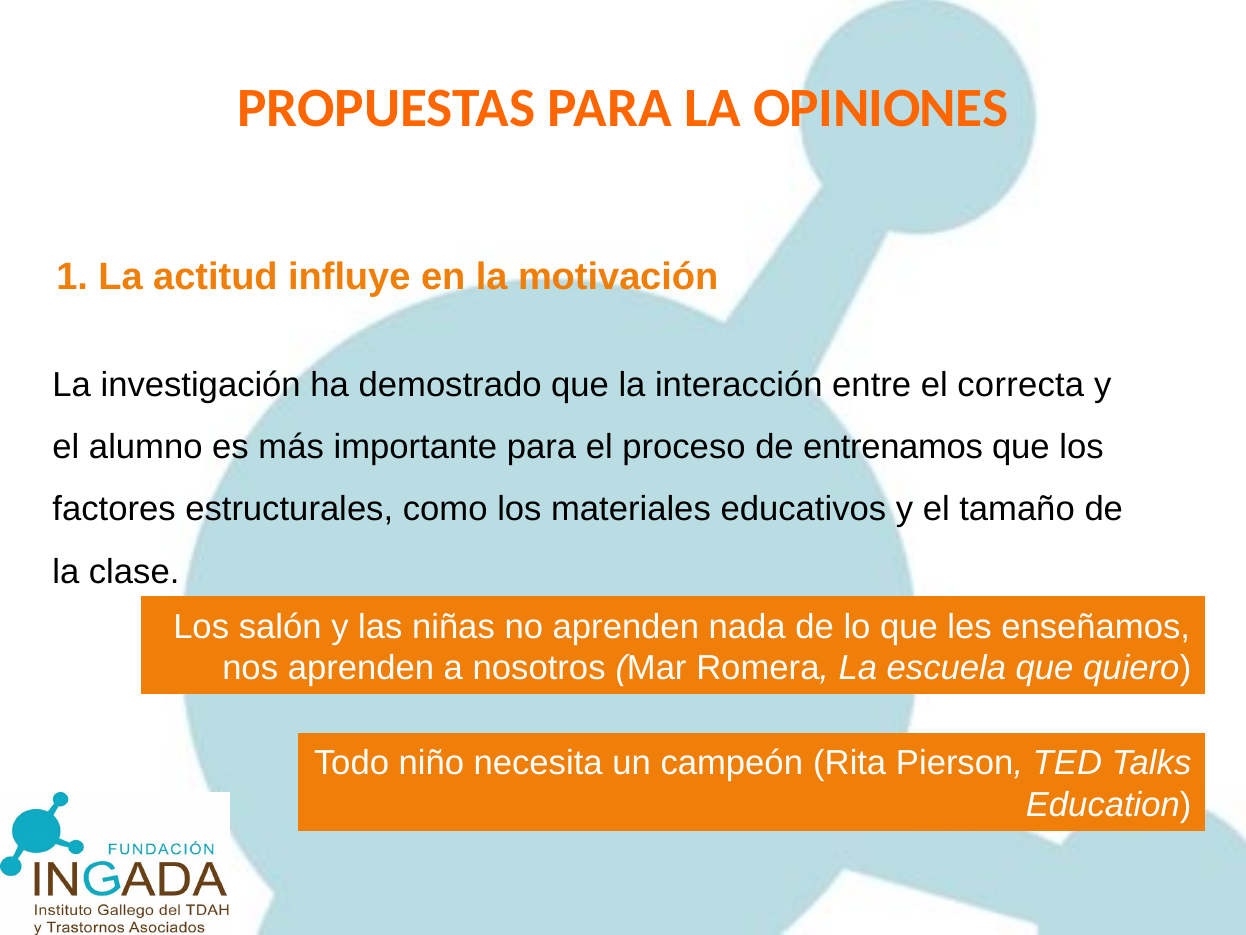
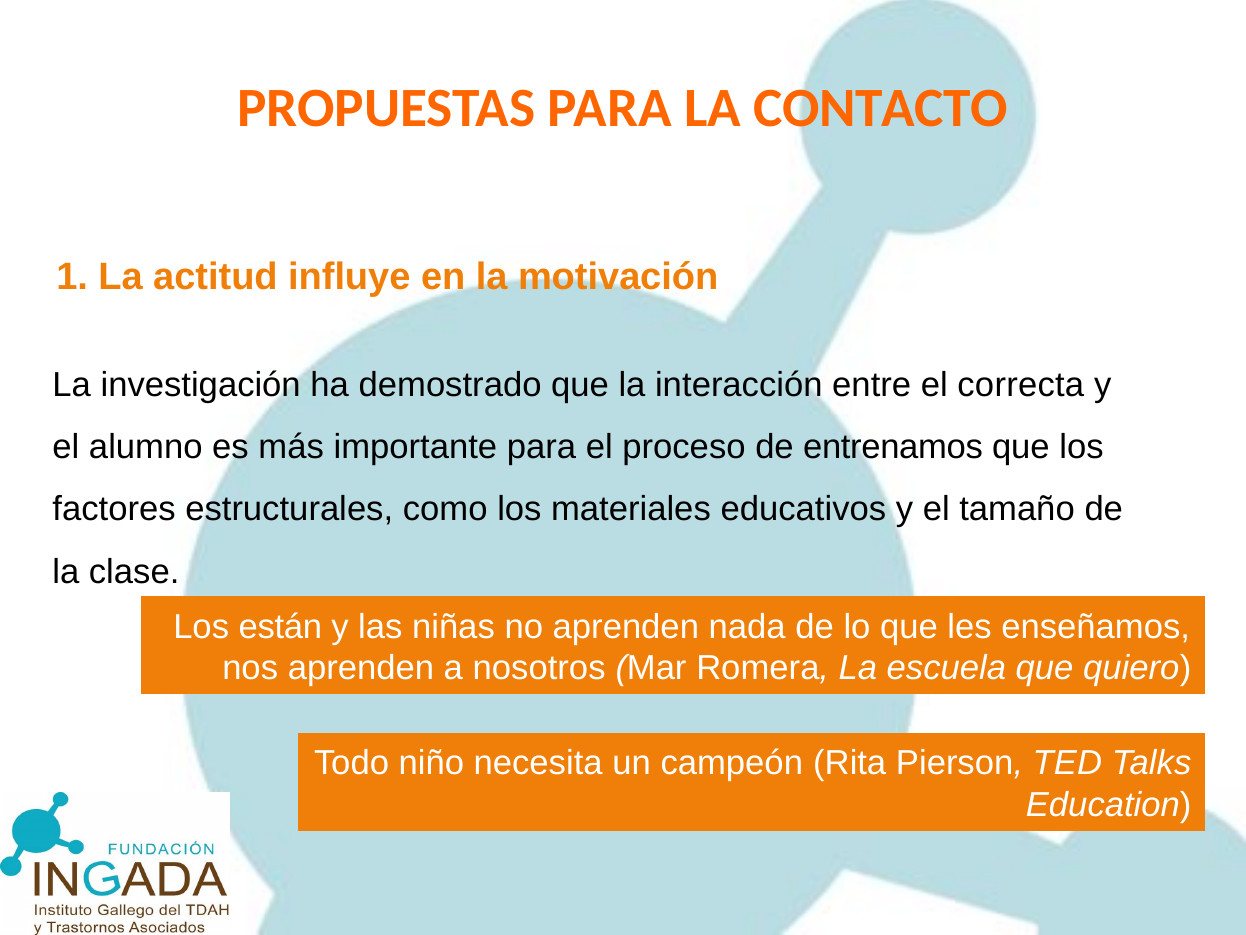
OPINIONES: OPINIONES -> CONTACTO
salón: salón -> están
